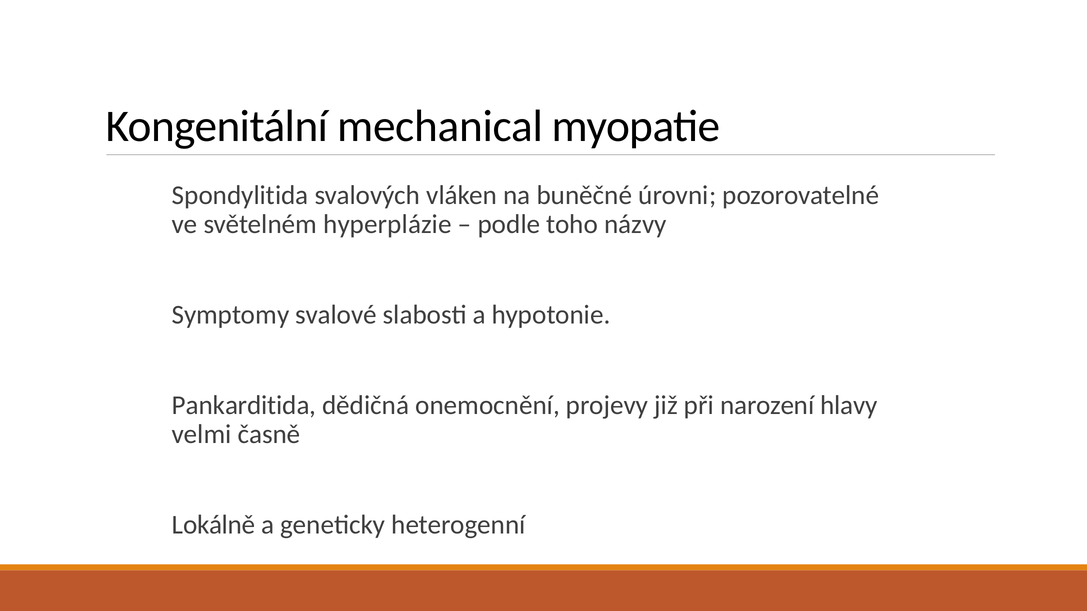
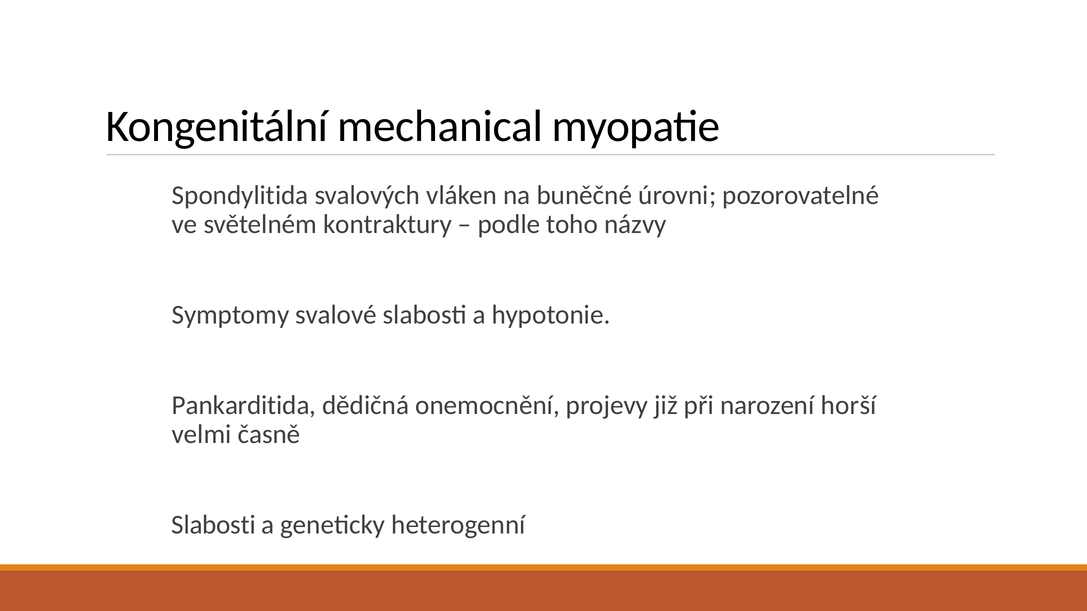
hyperplázie: hyperplázie -> kontraktury
hlavy: hlavy -> horší
Lokálně at (214, 525): Lokálně -> Slabosti
